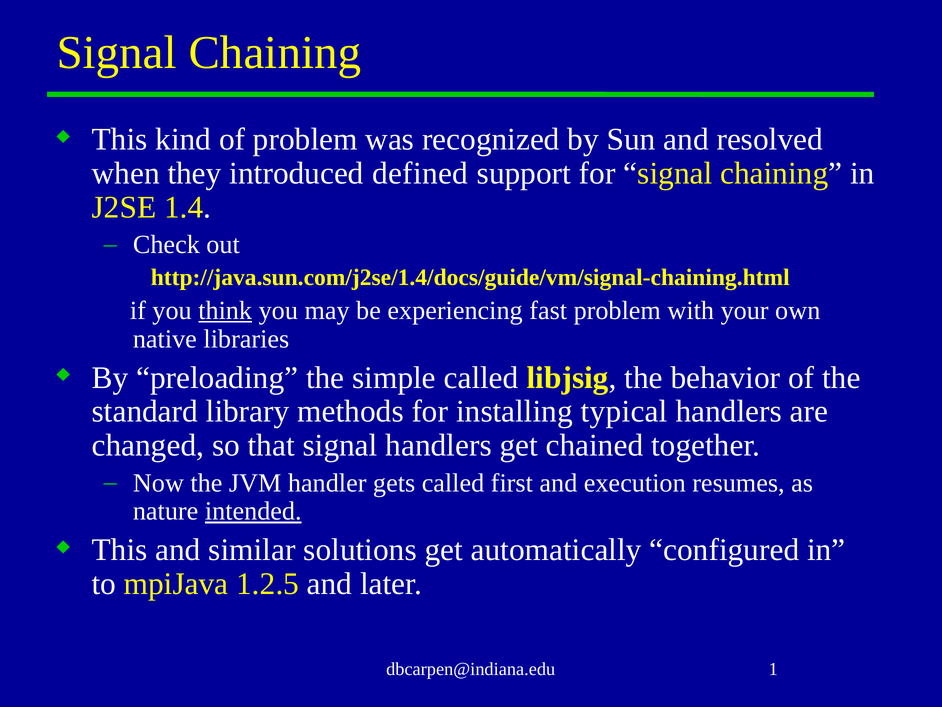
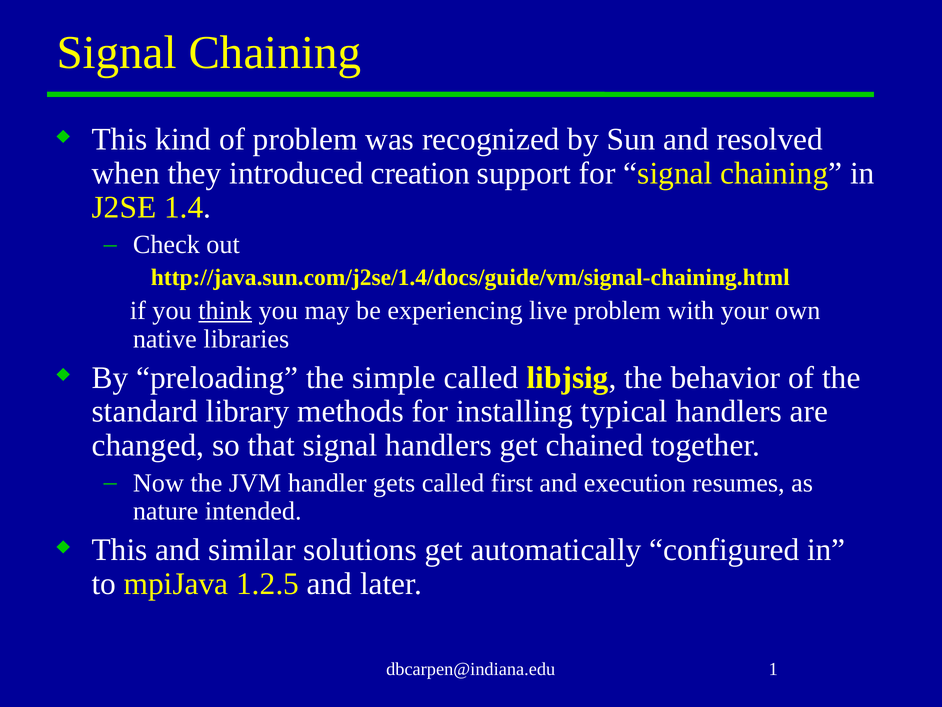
defined: defined -> creation
fast: fast -> live
intended underline: present -> none
